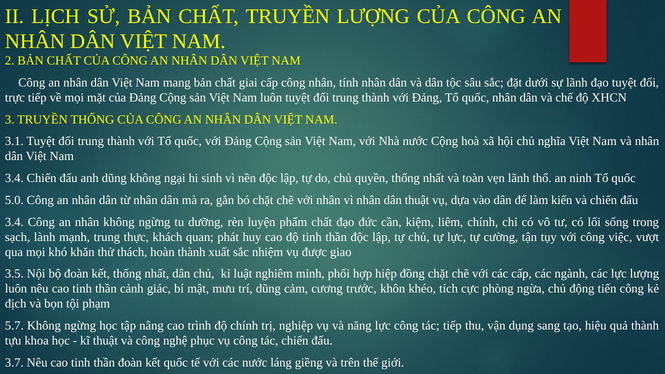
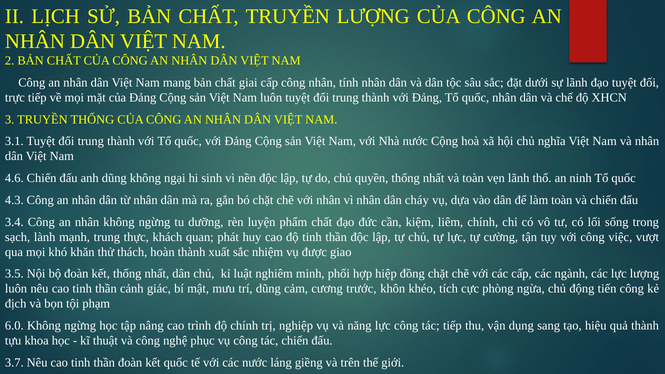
3.4 at (14, 178): 3.4 -> 4.6
5.0: 5.0 -> 4.3
dân thuật: thuật -> cháy
làm kiến: kiến -> toàn
5.7: 5.7 -> 6.0
